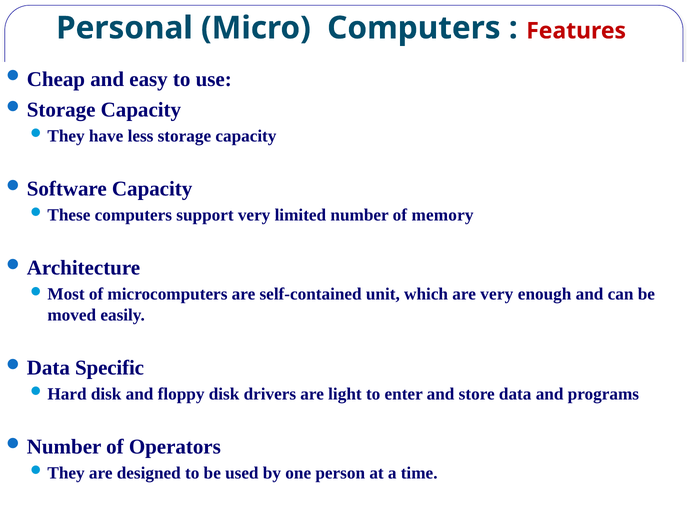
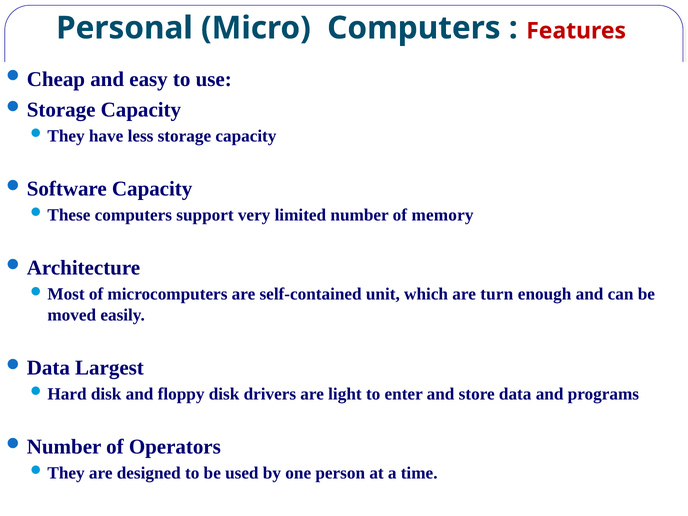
are very: very -> turn
Specific: Specific -> Largest
